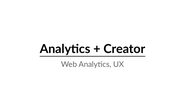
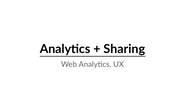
Creator: Creator -> Sharing
